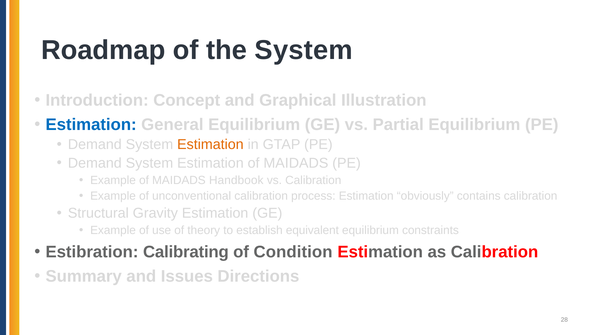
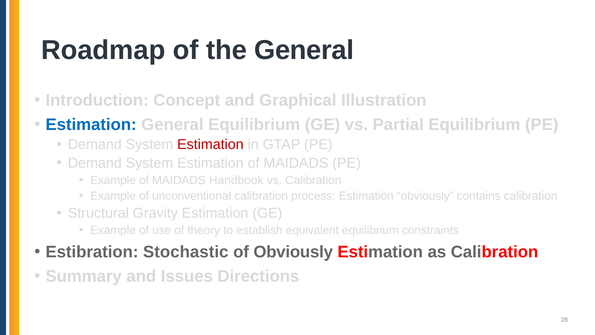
the System: System -> General
Estimation at (210, 144) colour: orange -> red
Calibrating: Calibrating -> Stochastic
of Condition: Condition -> Obviously
